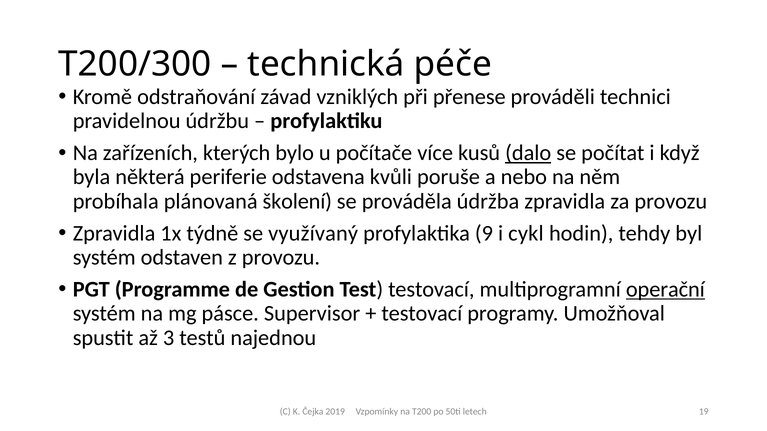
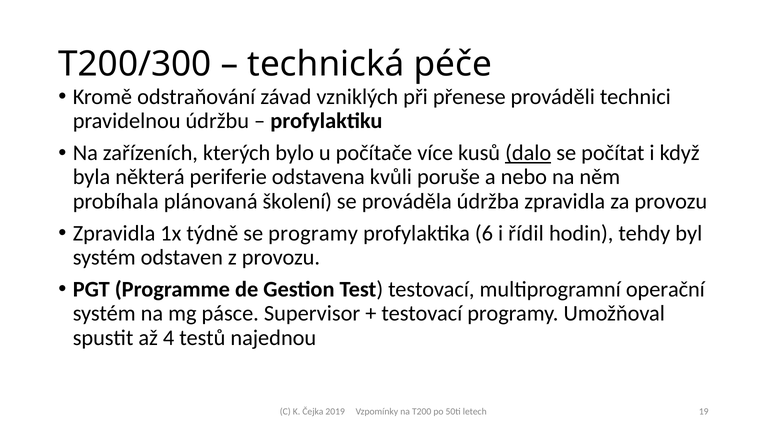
se využívaný: využívaný -> programy
9: 9 -> 6
cykl: cykl -> řídil
operační underline: present -> none
3: 3 -> 4
